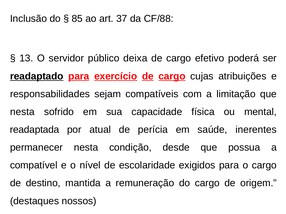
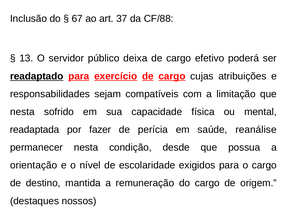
85: 85 -> 67
atual: atual -> fazer
inerentes: inerentes -> reanálise
compatível: compatível -> orientação
